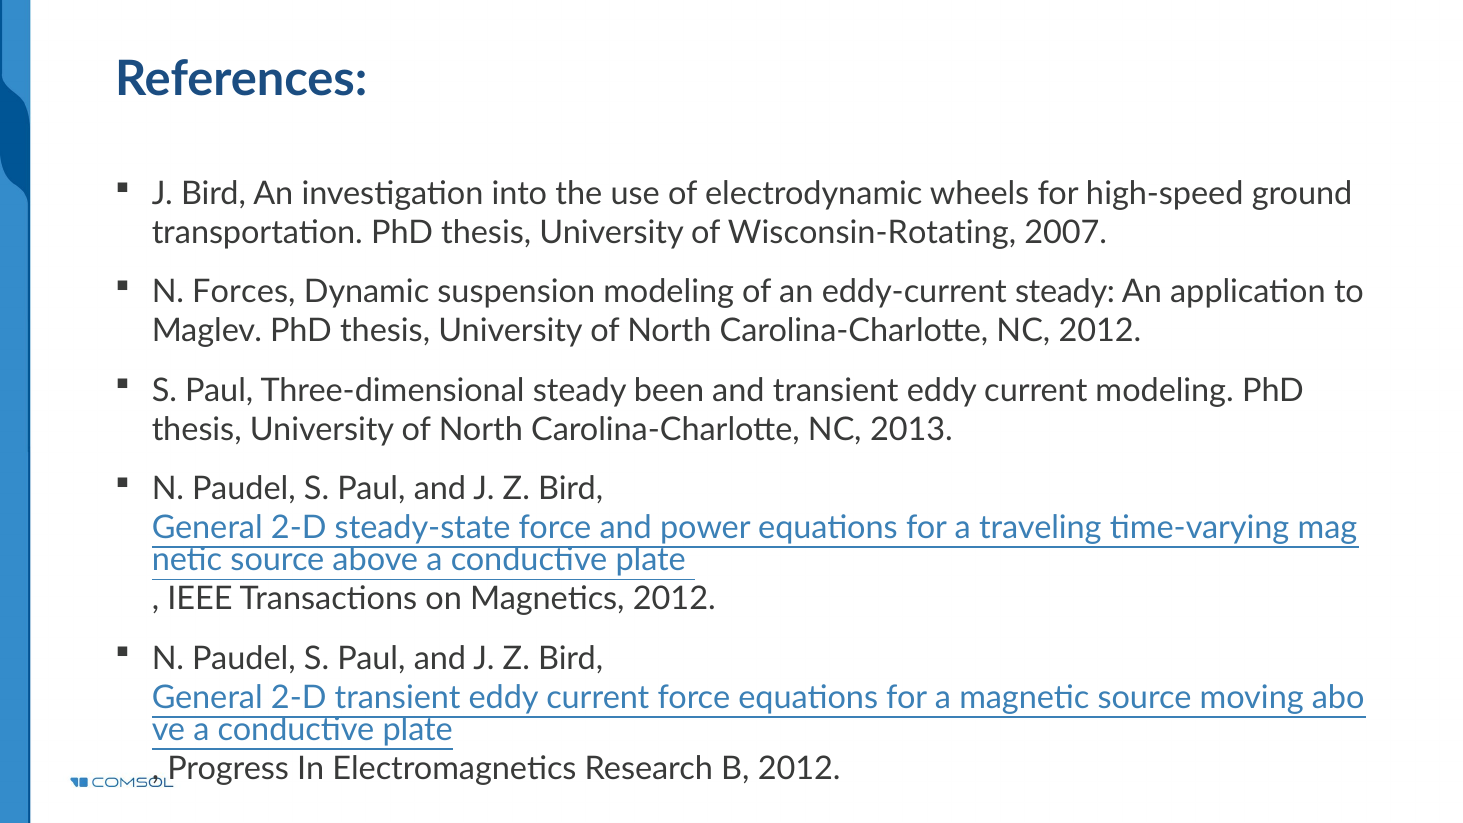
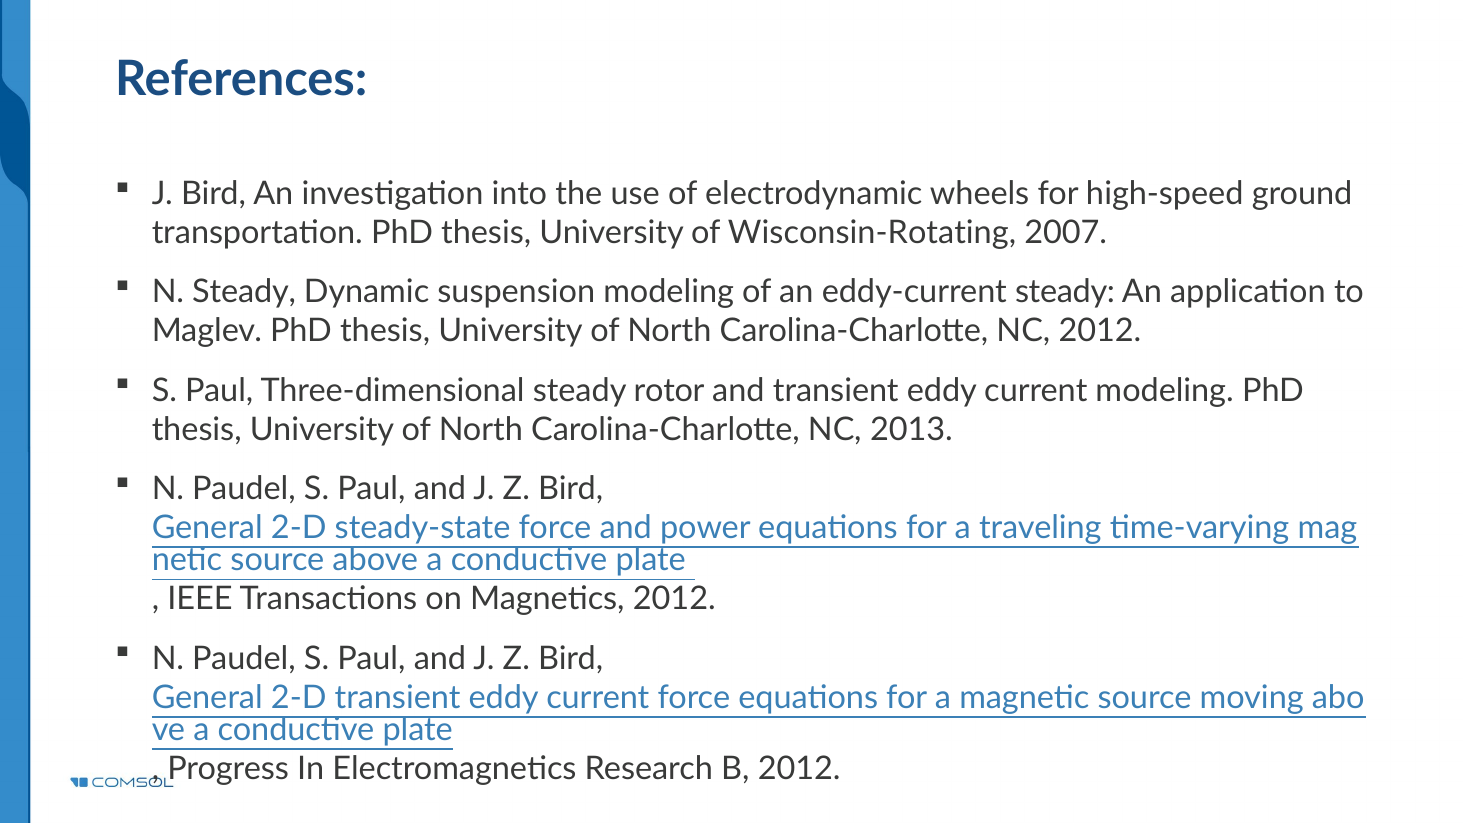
N Forces: Forces -> Steady
been: been -> rotor
